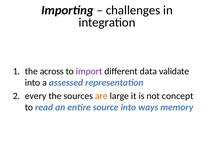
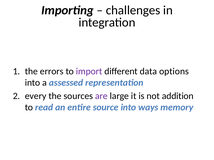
across: across -> errors
validate: validate -> options
are colour: orange -> purple
concept: concept -> addition
